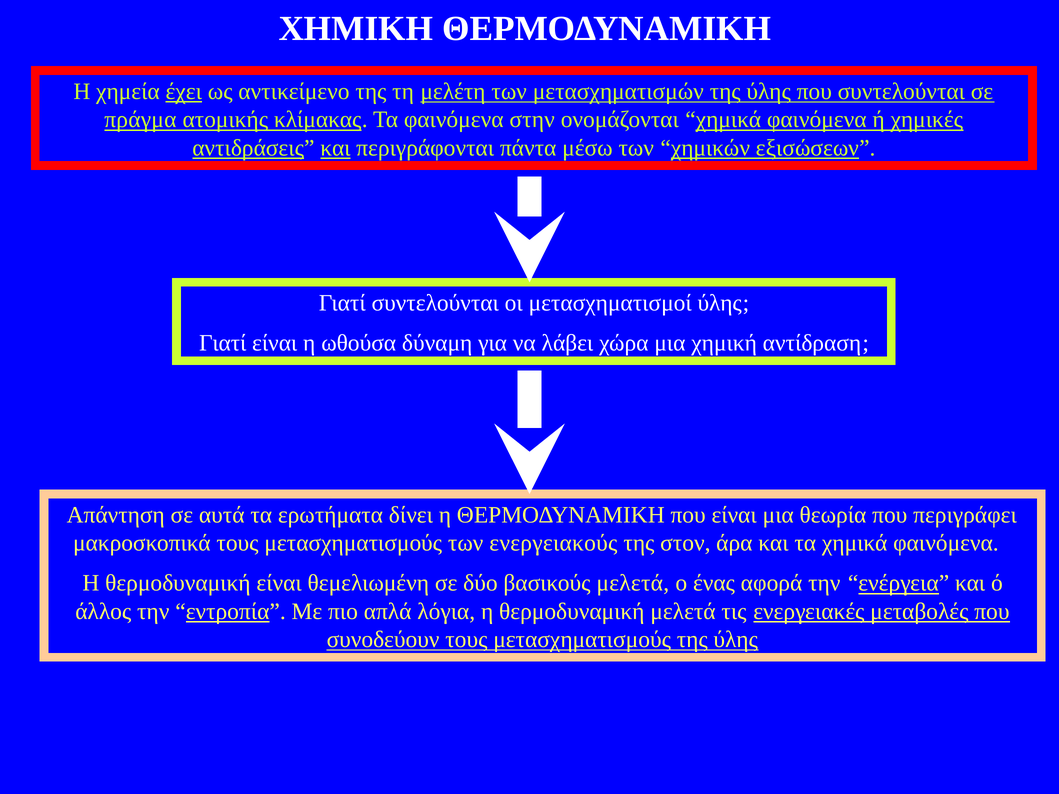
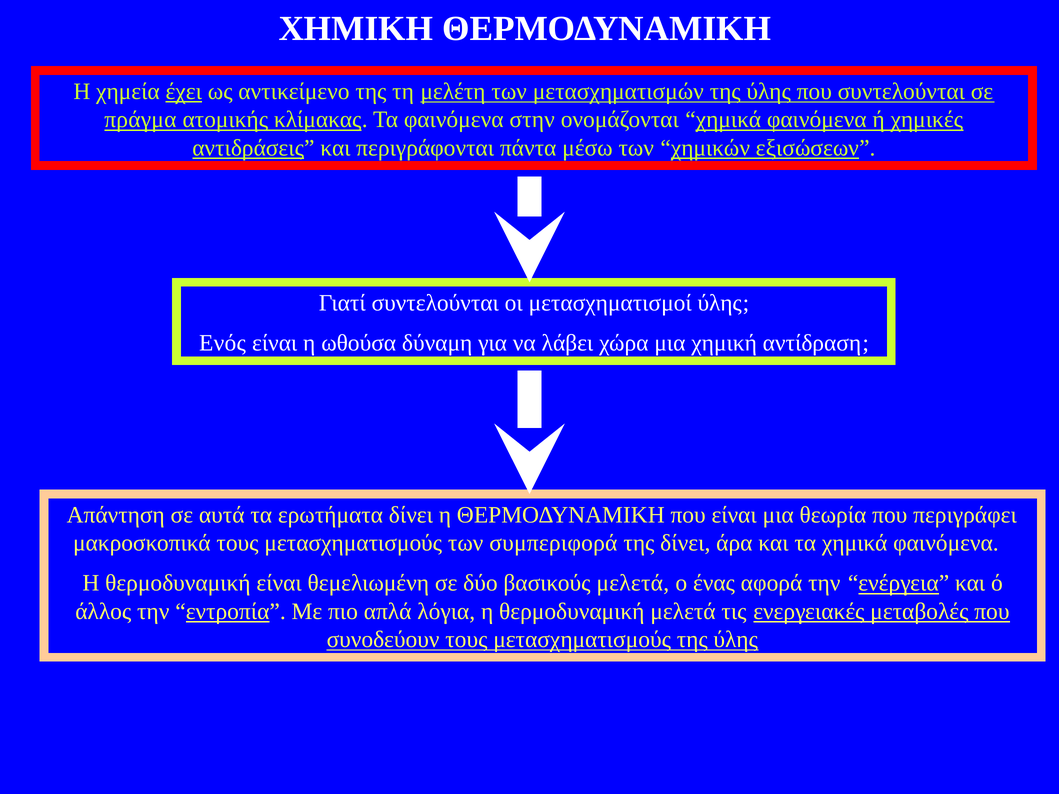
και at (335, 148) underline: present -> none
Γιατί at (223, 343): Γιατί -> Ενός
ενεργειακούς: ενεργειακούς -> συμπεριφορά
της στον: στον -> δίνει
